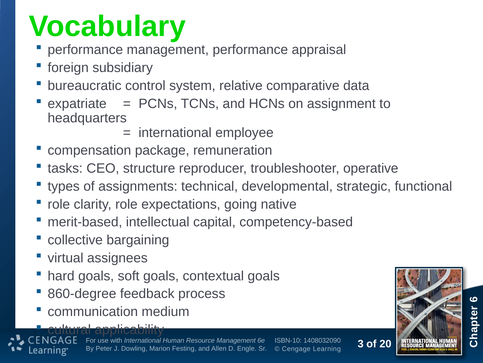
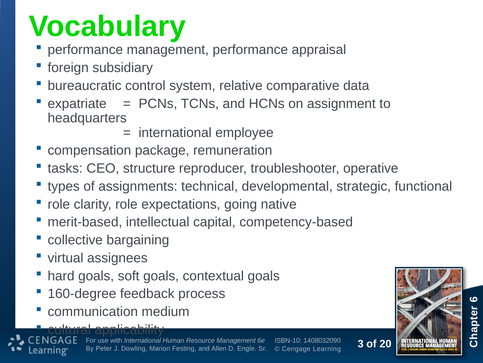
860-degree: 860-degree -> 160-degree
